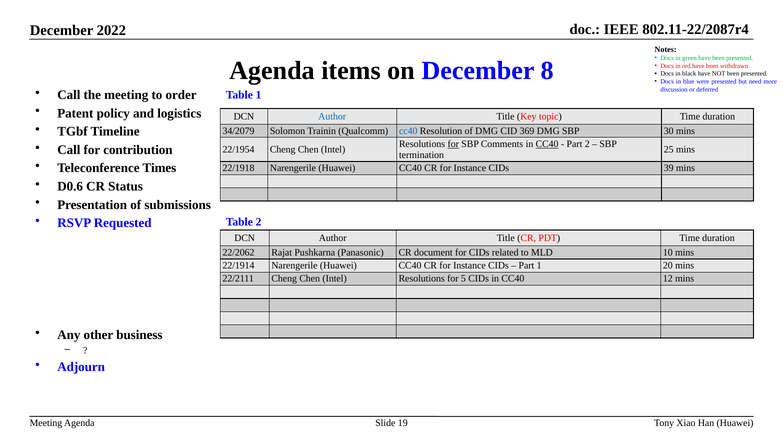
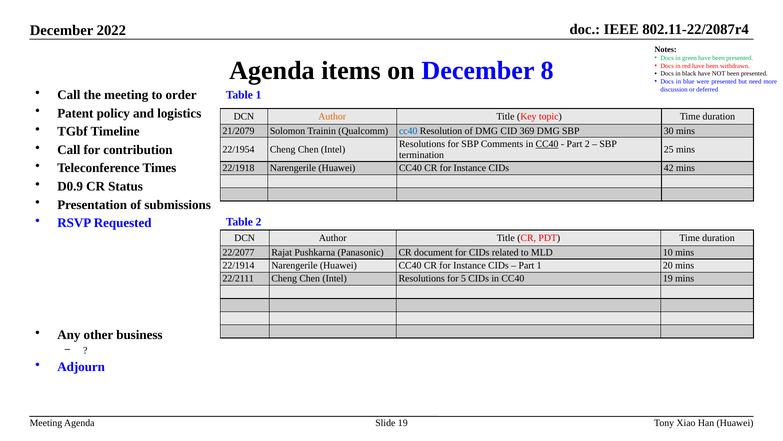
Author at (332, 116) colour: blue -> orange
34/2079: 34/2079 -> 21/2079
for at (453, 144) underline: present -> none
39: 39 -> 42
D0.6: D0.6 -> D0.9
22/2062: 22/2062 -> 22/2077
CC40 12: 12 -> 19
